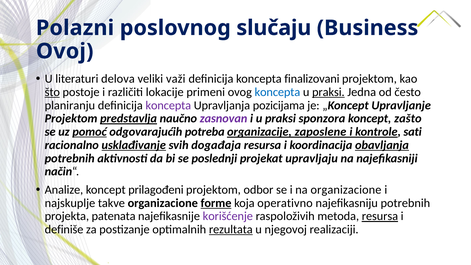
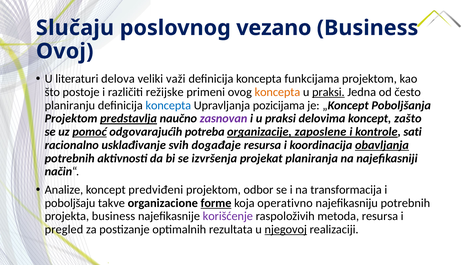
Polazni: Polazni -> Slučaju
slučaju: slučaju -> vezano
finalizovani: finalizovani -> funkcijama
što underline: present -> none
lokacije: lokacije -> režijske
koncepta at (277, 92) colour: blue -> orange
koncepta at (168, 105) colour: purple -> blue
Upravljanje: Upravljanje -> Poboljšanja
sponzora: sponzora -> delovima
usklađivanje underline: present -> none
događaja: događaja -> događaje
poslednji: poslednji -> izvršenja
upravljaju: upravljaju -> planiranja
prilagođeni: prilagođeni -> predviđeni
na organizacione: organizacione -> transformacija
najskuplje: najskuplje -> poboljšaju
projekta patenata: patenata -> business
resursa at (380, 216) underline: present -> none
definiše: definiše -> pregled
rezultata underline: present -> none
njegovoj underline: none -> present
